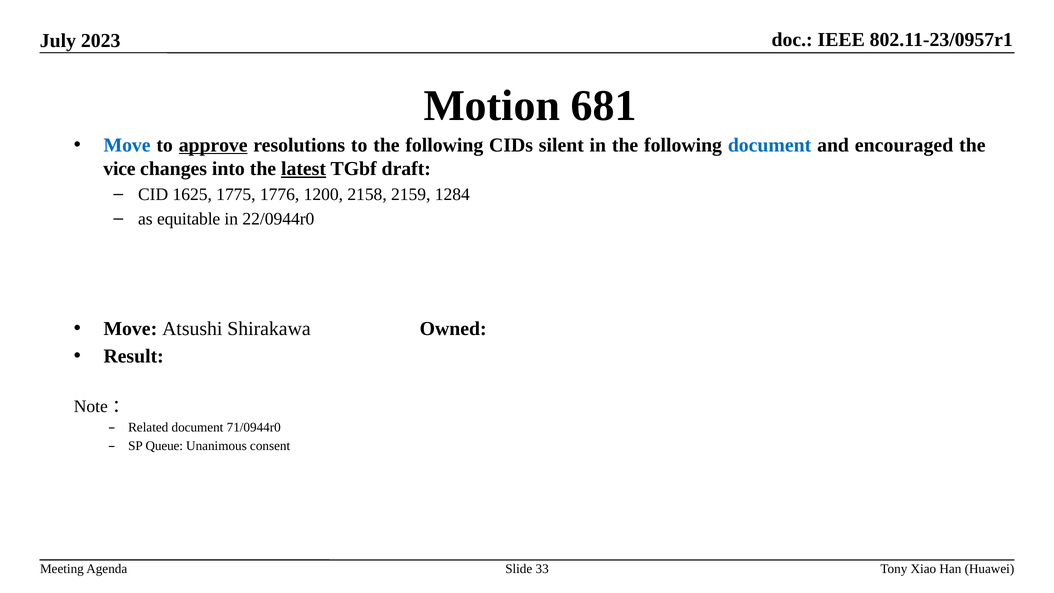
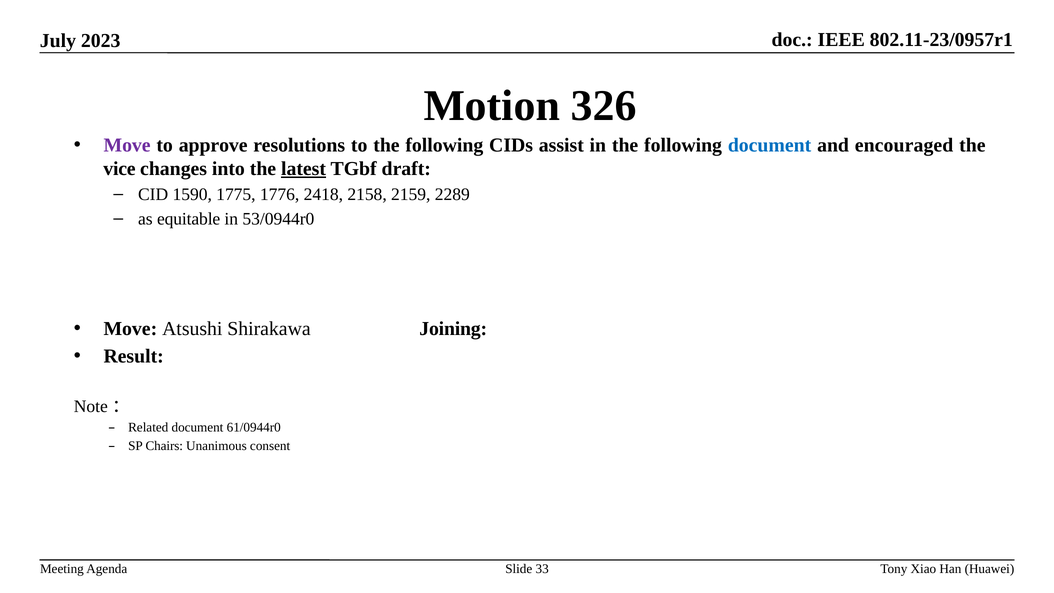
681: 681 -> 326
Move at (127, 145) colour: blue -> purple
approve underline: present -> none
silent: silent -> assist
1625: 1625 -> 1590
1200: 1200 -> 2418
1284: 1284 -> 2289
22/0944r0: 22/0944r0 -> 53/0944r0
Owned: Owned -> Joining
71/0944r0: 71/0944r0 -> 61/0944r0
Queue: Queue -> Chairs
